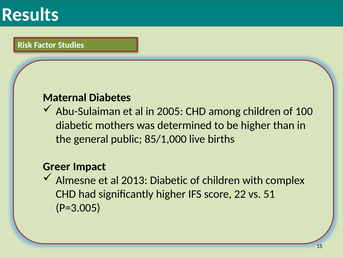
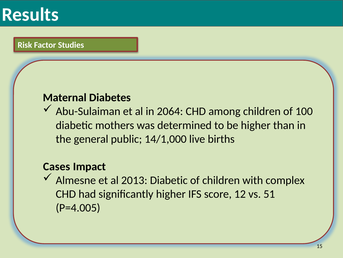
2005: 2005 -> 2064
85/1,000: 85/1,000 -> 14/1,000
Greer: Greer -> Cases
22: 22 -> 12
P=3.005: P=3.005 -> P=4.005
